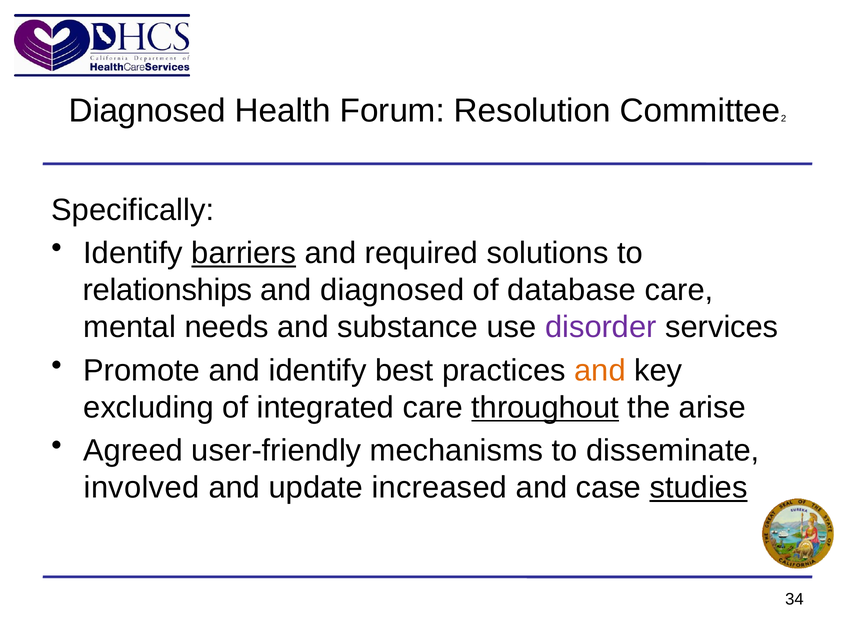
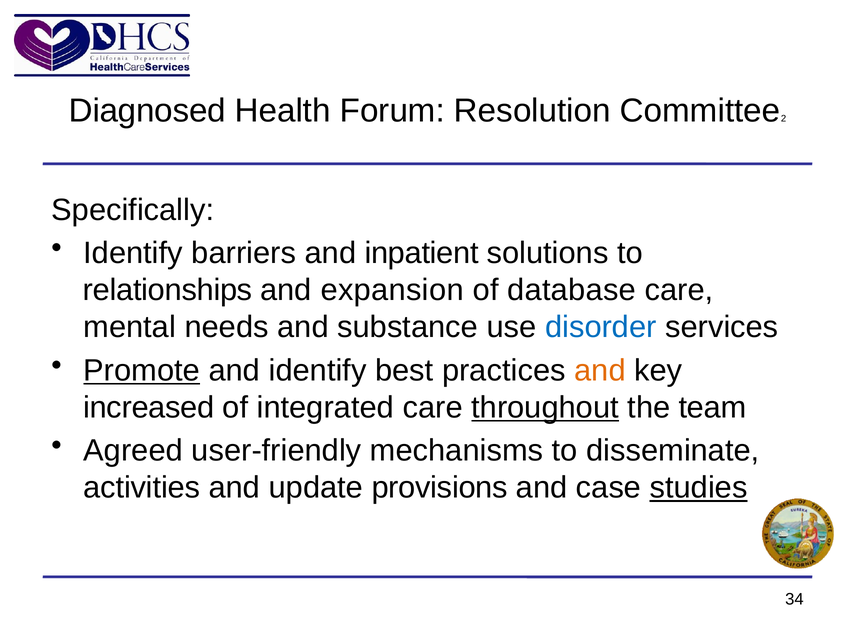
barriers underline: present -> none
required: required -> inpatient
and diagnosed: diagnosed -> expansion
disorder colour: purple -> blue
Promote underline: none -> present
excluding: excluding -> increased
arise: arise -> team
involved: involved -> activities
increased: increased -> provisions
